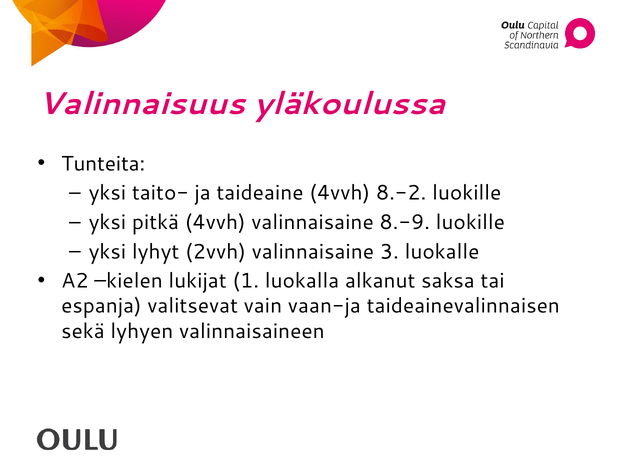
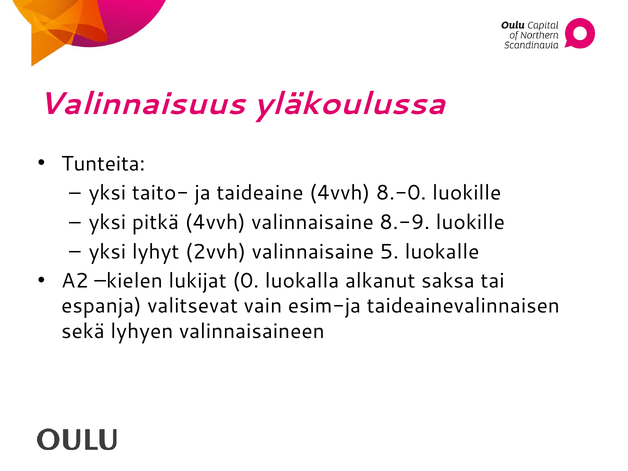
8.-2: 8.-2 -> 8.-0
3: 3 -> 5
1: 1 -> 0
vaan-ja: vaan-ja -> esim-ja
